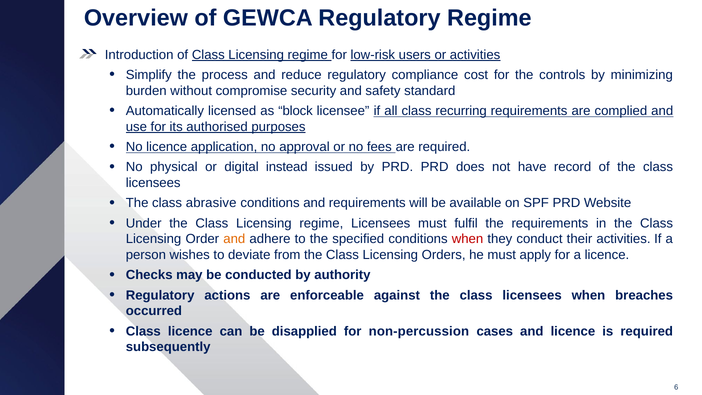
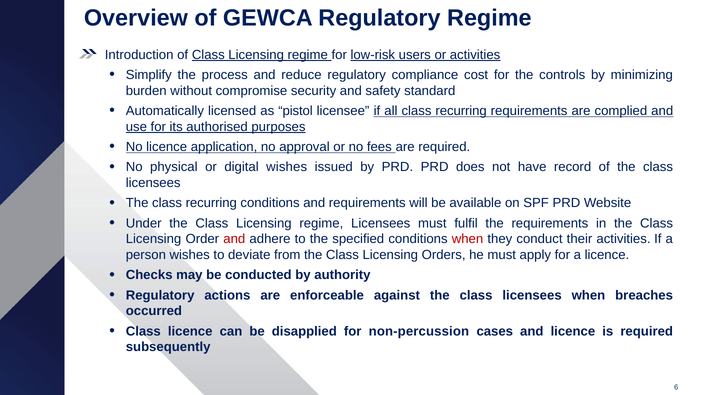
block: block -> pistol
digital instead: instead -> wishes
The class abrasive: abrasive -> recurring
and at (234, 239) colour: orange -> red
